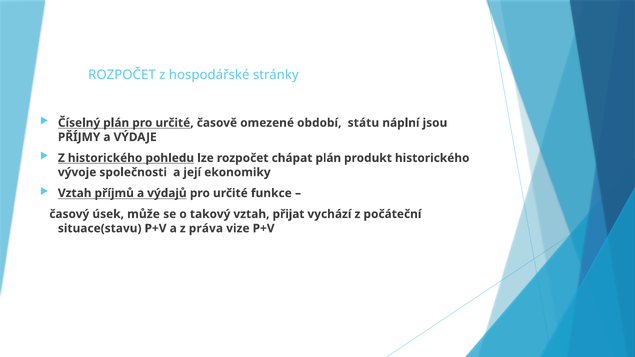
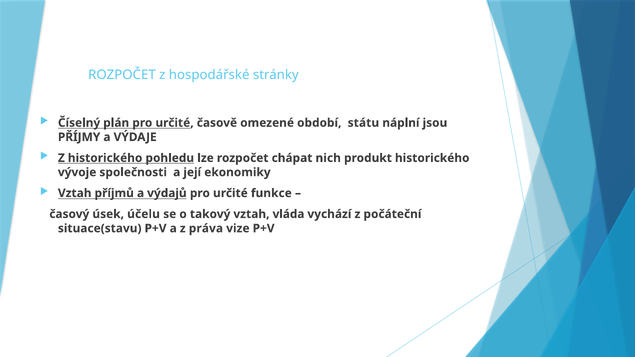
chápat plán: plán -> nich
může: může -> účelu
přijat: přijat -> vláda
